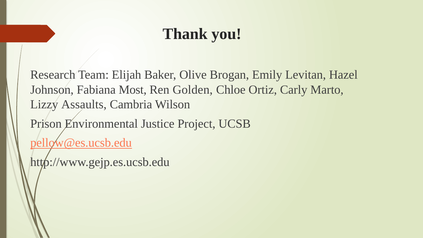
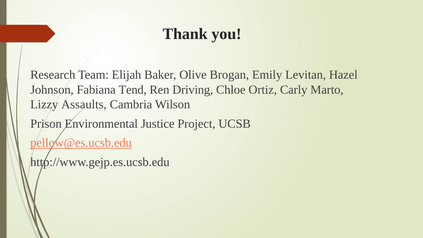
Most: Most -> Tend
Golden: Golden -> Driving
